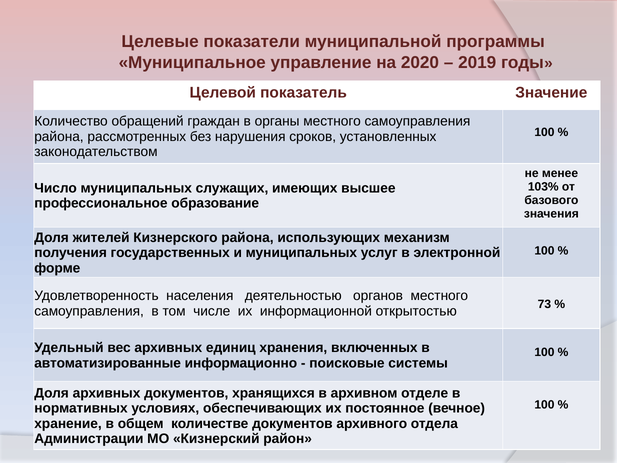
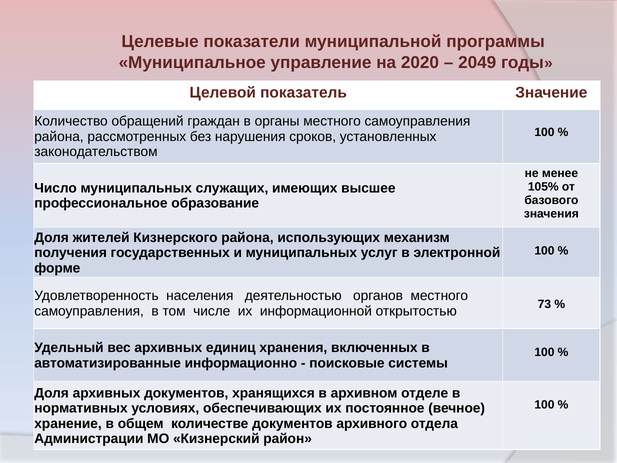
2019: 2019 -> 2049
103%: 103% -> 105%
